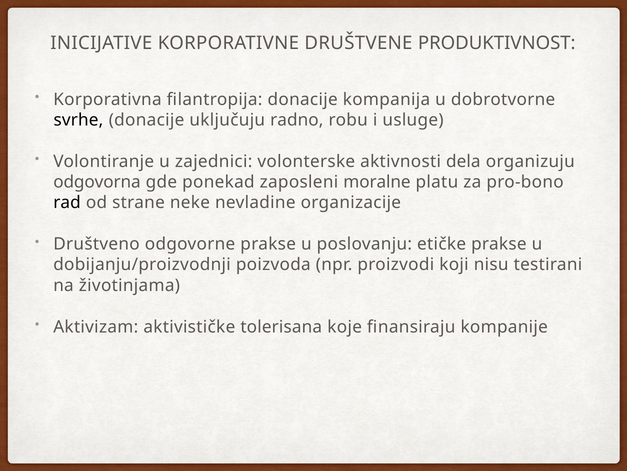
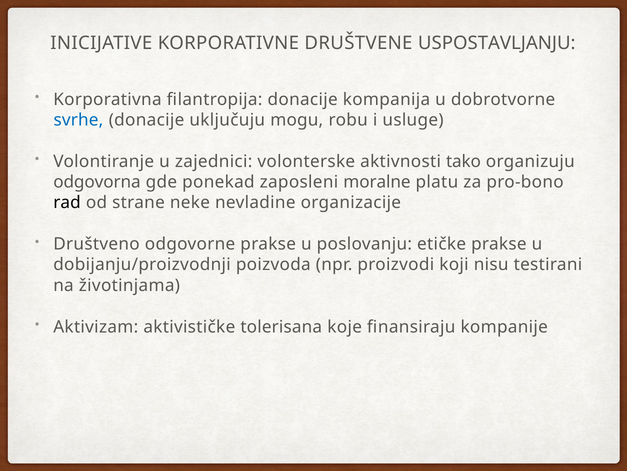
PRODUKTIVNOST: PRODUKTIVNOST -> USPOSTAVLJANJU
svrhe colour: black -> blue
radno: radno -> mogu
dela: dela -> tako
